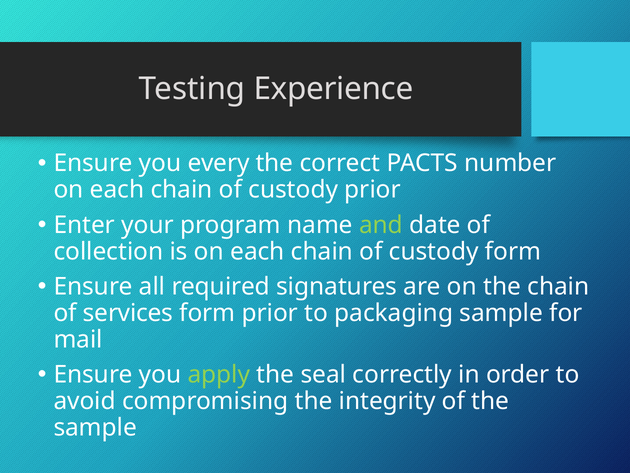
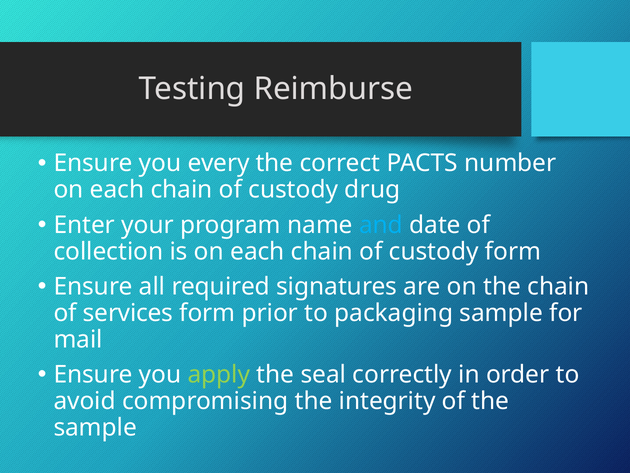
Experience: Experience -> Reimburse
custody prior: prior -> drug
and colour: light green -> light blue
